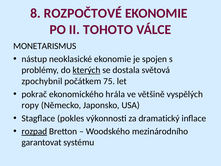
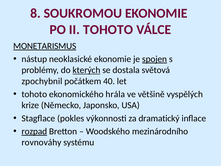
ROZPOČTOVÉ: ROZPOČTOVÉ -> SOUKROMOU
MONETARISMUS underline: none -> present
spojen underline: none -> present
75: 75 -> 40
pokrač at (34, 94): pokrač -> tohoto
ropy: ropy -> krize
garantovat: garantovat -> rovnováhy
